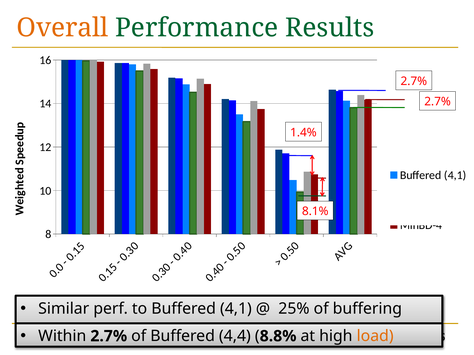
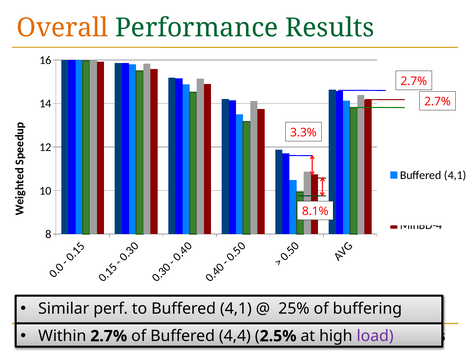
1.4%: 1.4% -> 3.3%
8.8%: 8.8% -> 2.5%
load at (375, 337) colour: orange -> purple
